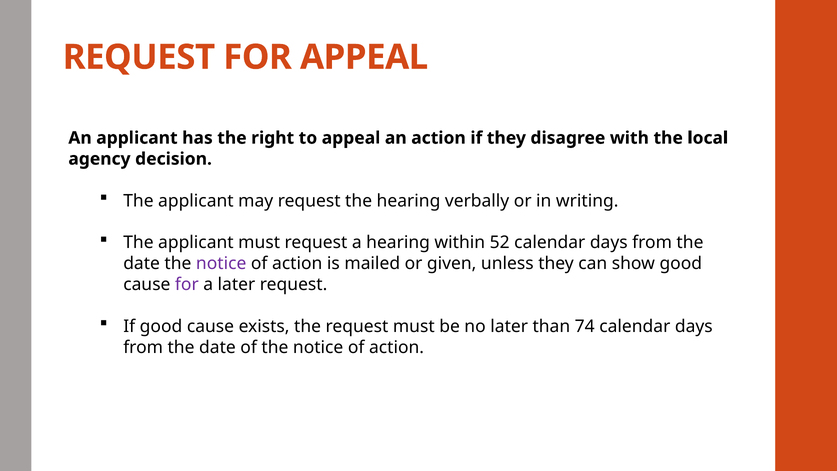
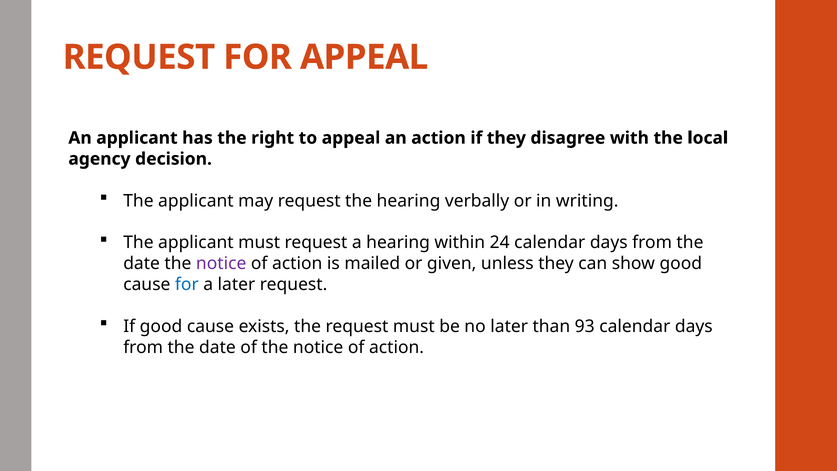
52: 52 -> 24
for at (187, 284) colour: purple -> blue
74: 74 -> 93
